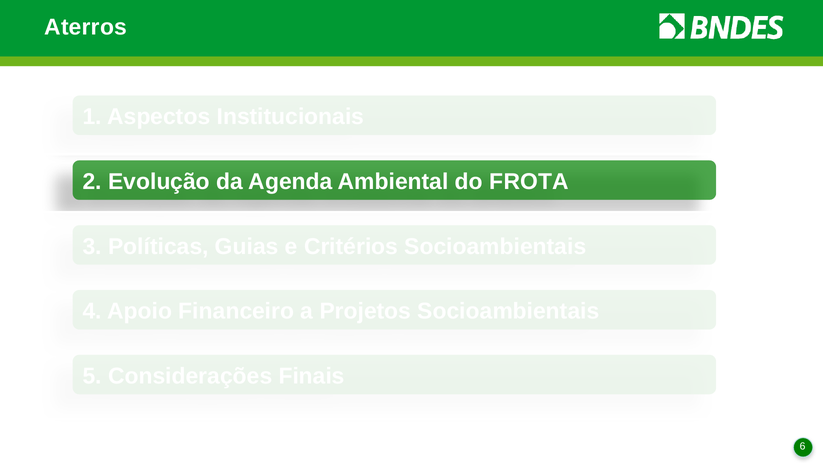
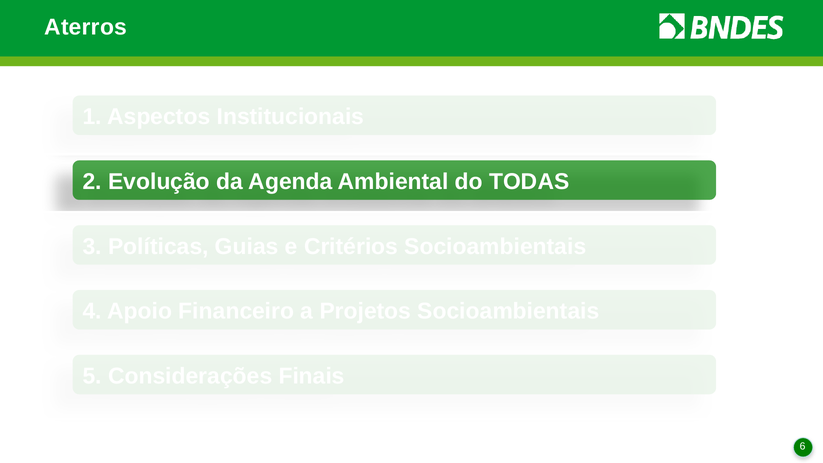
FROTA: FROTA -> TODAS
